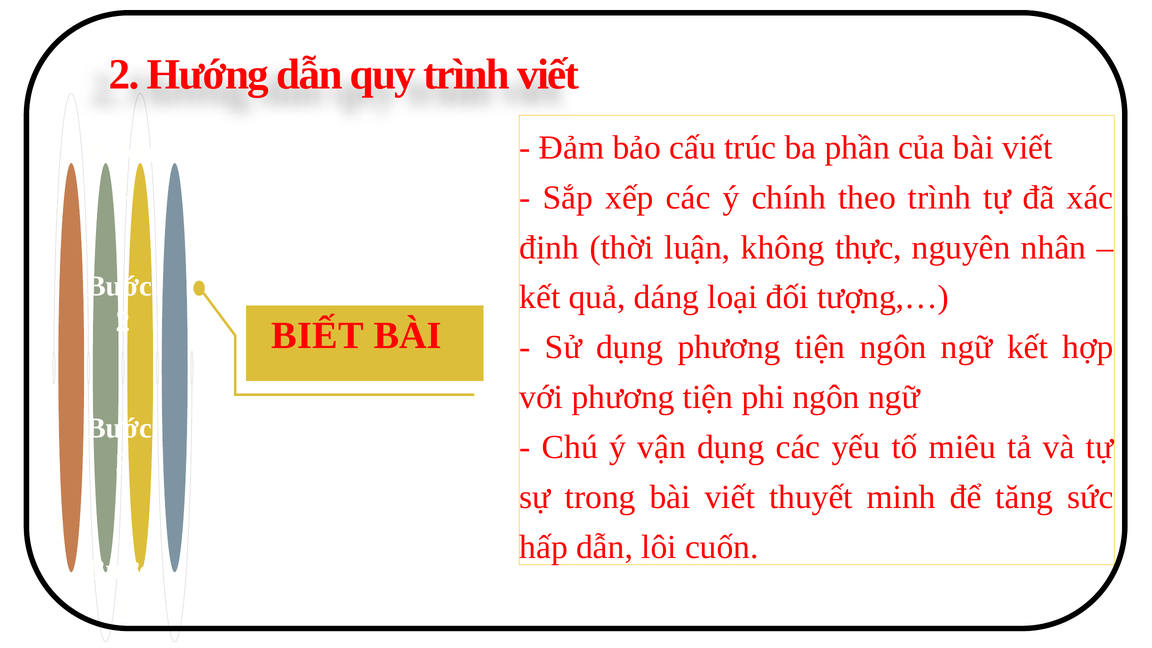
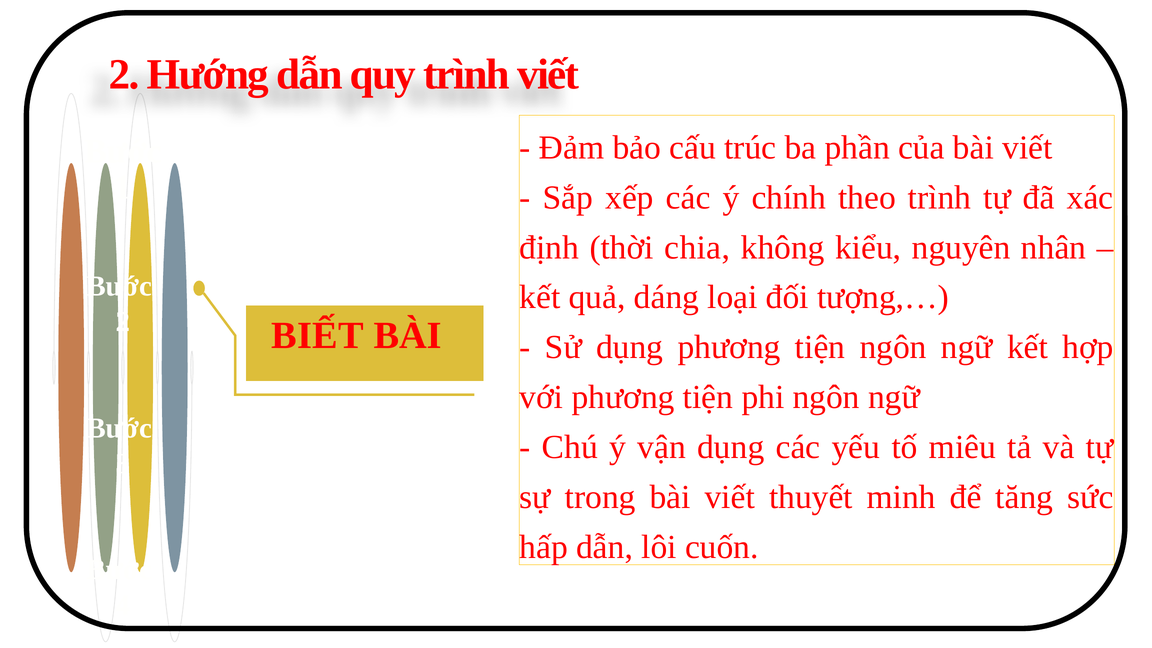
luận: luận -> chia
thực: thực -> kiểu
